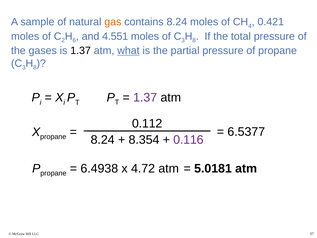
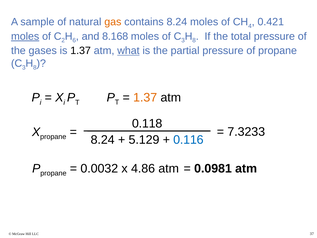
moles at (25, 36) underline: none -> present
4.551: 4.551 -> 8.168
1.37 at (145, 97) colour: purple -> orange
0.112: 0.112 -> 0.118
6.5377: 6.5377 -> 7.3233
8.354: 8.354 -> 5.129
0.116 colour: purple -> blue
6.4938: 6.4938 -> 0.0032
4.72: 4.72 -> 4.86
5.0181: 5.0181 -> 0.0981
